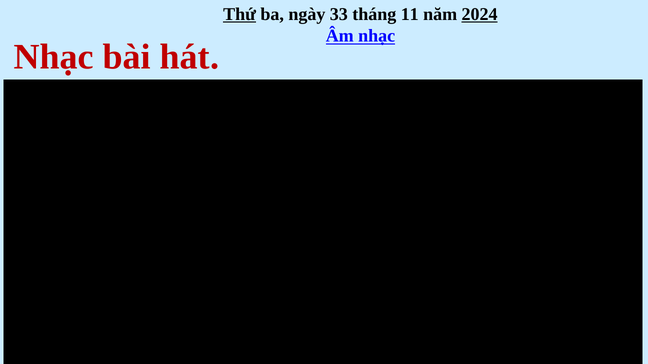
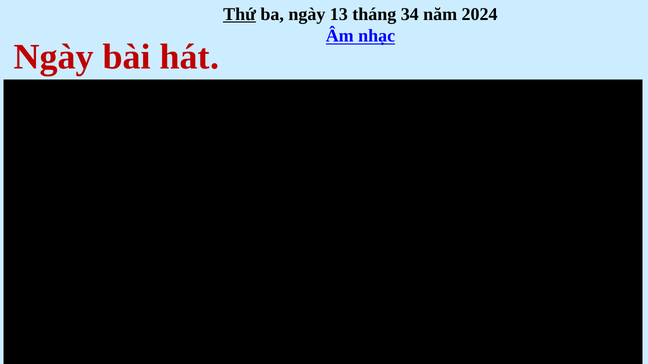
33: 33 -> 13
11: 11 -> 34
2024 underline: present -> none
Nhạc at (54, 57): Nhạc -> Ngày
